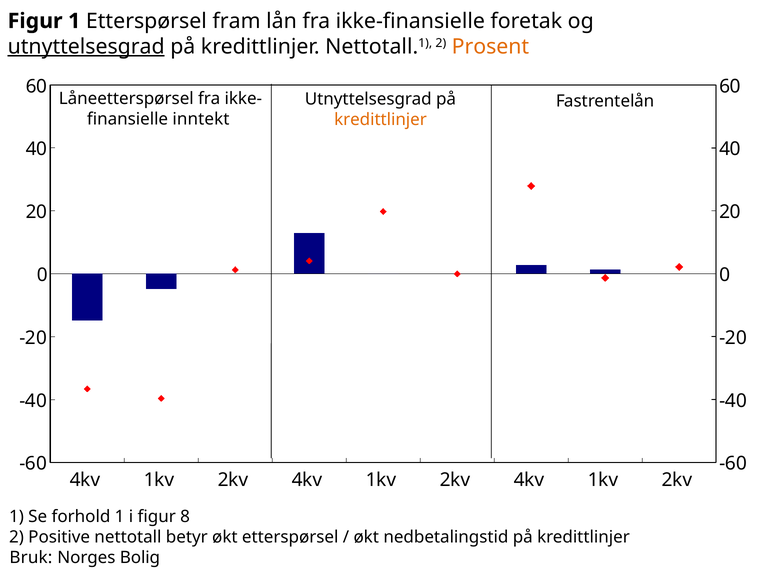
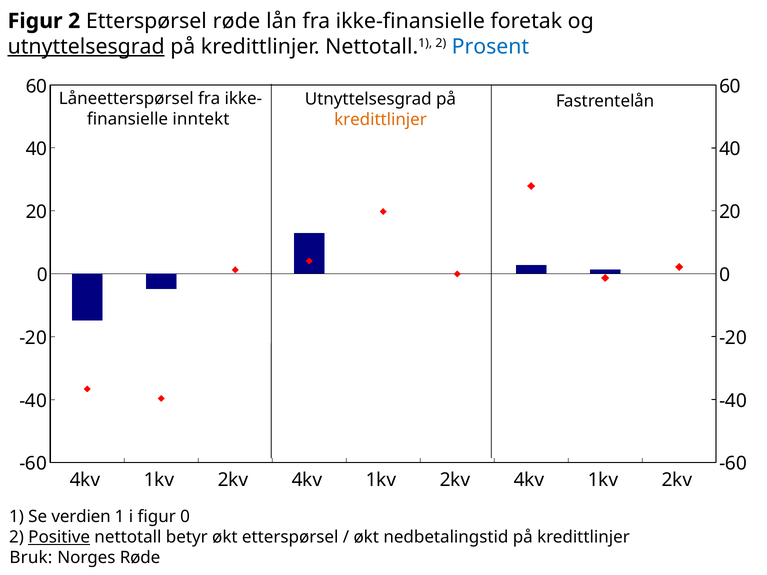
Figur 1: 1 -> 2
Etterspørsel fram: fram -> røde
Prosent colour: orange -> blue
forhold: forhold -> verdien
figur 8: 8 -> 0
Positive underline: none -> present
Norges Bolig: Bolig -> Røde
